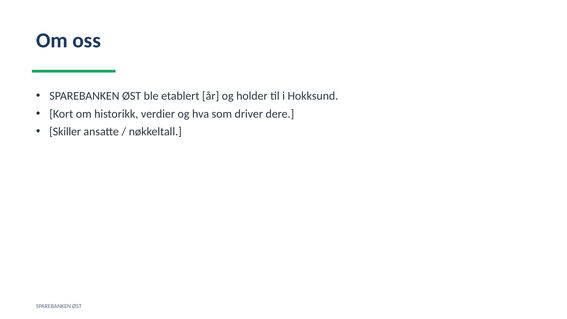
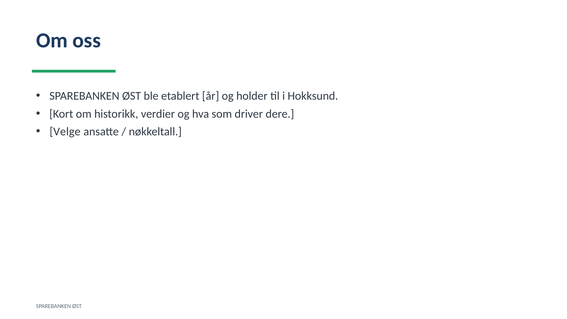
Skiller: Skiller -> Velge
